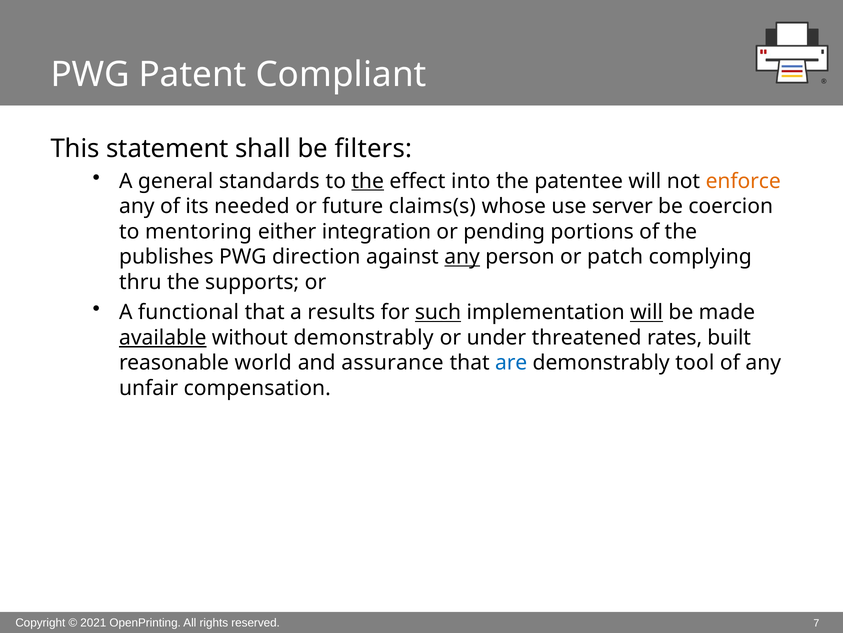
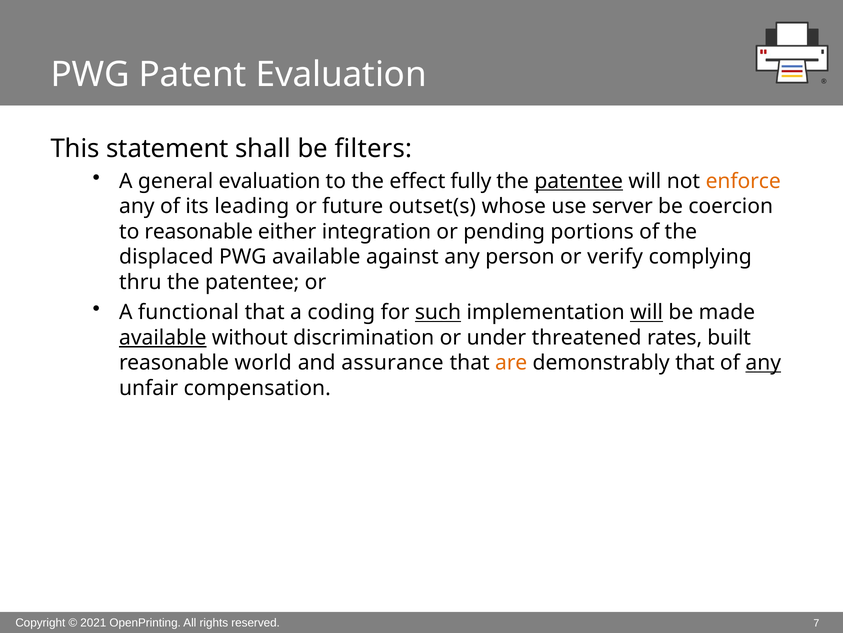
Patent Compliant: Compliant -> Evaluation
general standards: standards -> evaluation
the at (368, 181) underline: present -> none
into: into -> fully
patentee at (579, 181) underline: none -> present
needed: needed -> leading
claims(s: claims(s -> outset(s
to mentoring: mentoring -> reasonable
publishes: publishes -> displaced
PWG direction: direction -> available
any at (462, 257) underline: present -> none
patch: patch -> verify
supports at (252, 282): supports -> patentee
results: results -> coding
without demonstrably: demonstrably -> discrimination
are colour: blue -> orange
demonstrably tool: tool -> that
any at (763, 363) underline: none -> present
